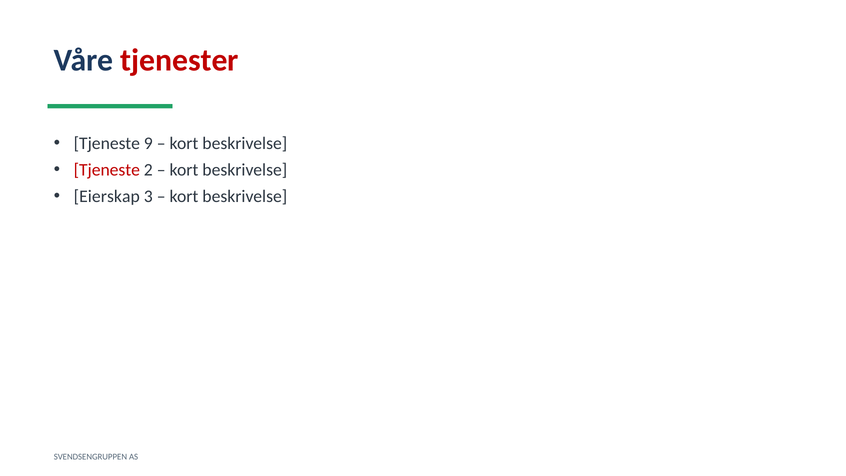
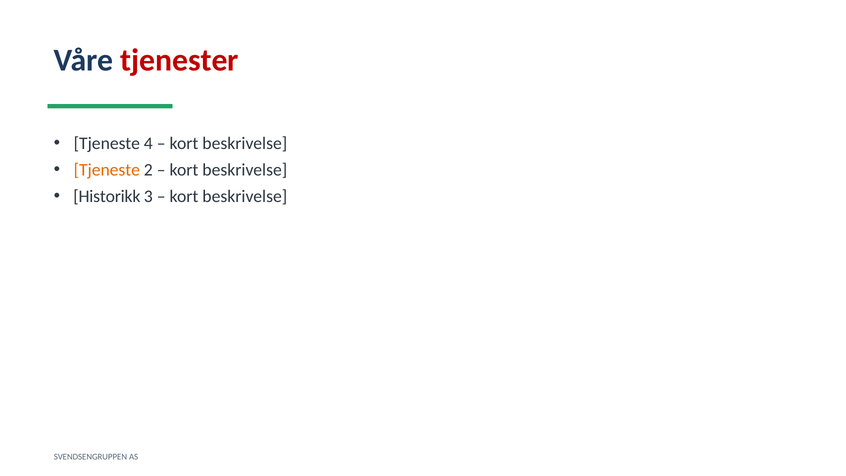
9: 9 -> 4
Tjeneste at (107, 170) colour: red -> orange
Eierskap: Eierskap -> Historikk
